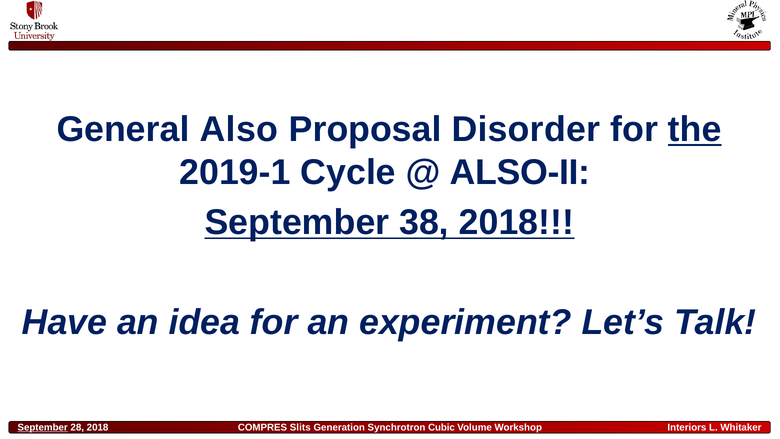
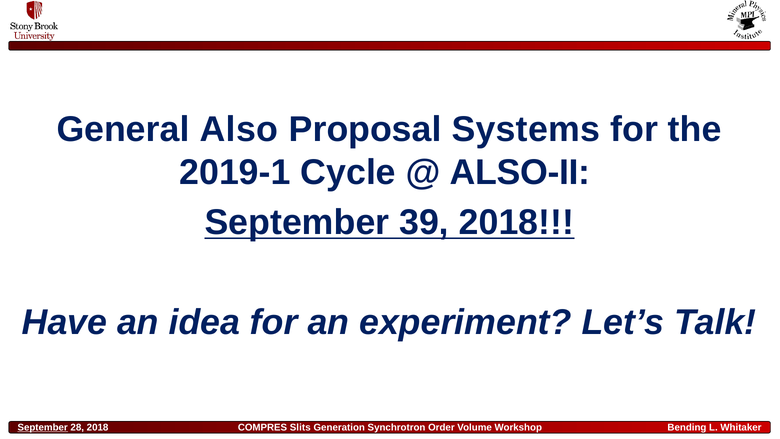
Disorder: Disorder -> Systems
the underline: present -> none
38: 38 -> 39
Cubic: Cubic -> Order
Interiors: Interiors -> Bending
